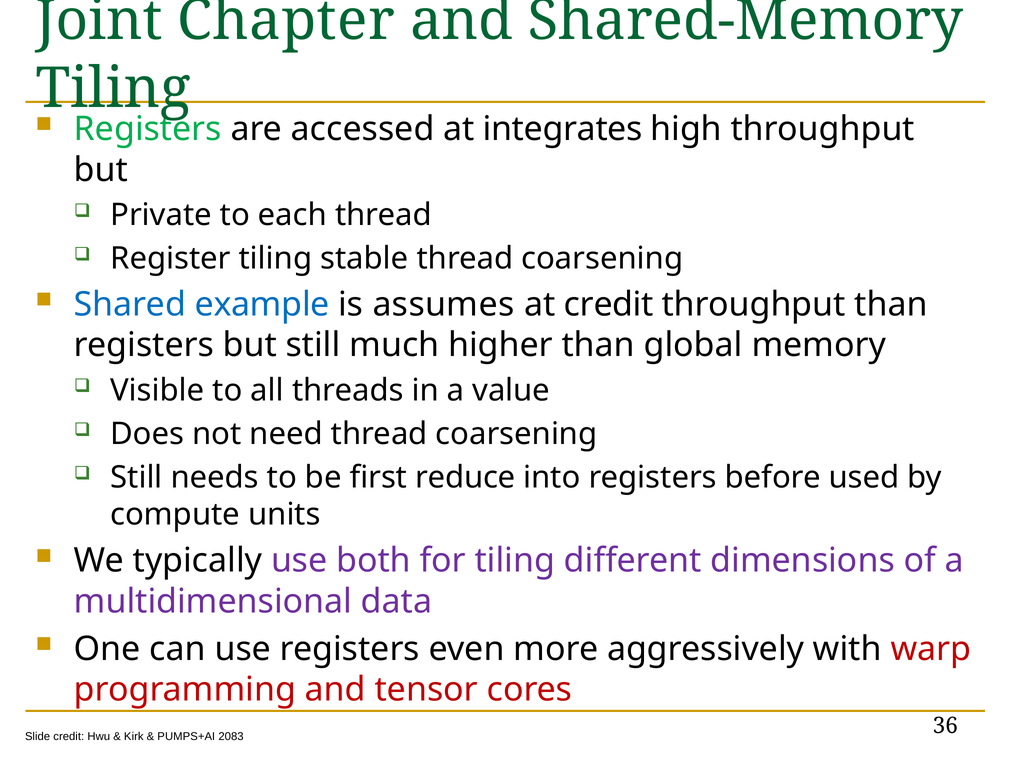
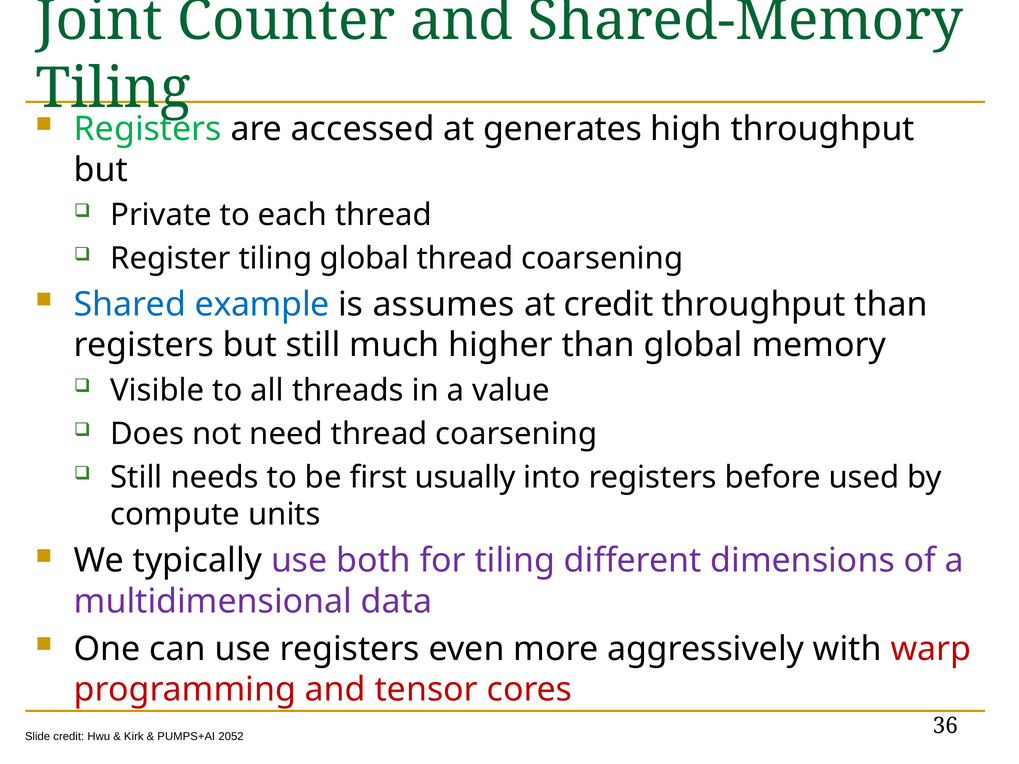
Chapter: Chapter -> Counter
integrates: integrates -> generates
tiling stable: stable -> global
reduce: reduce -> usually
2083: 2083 -> 2052
